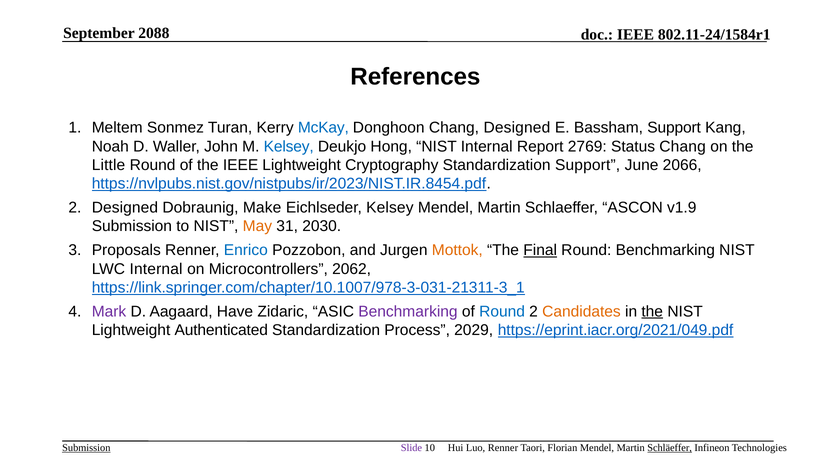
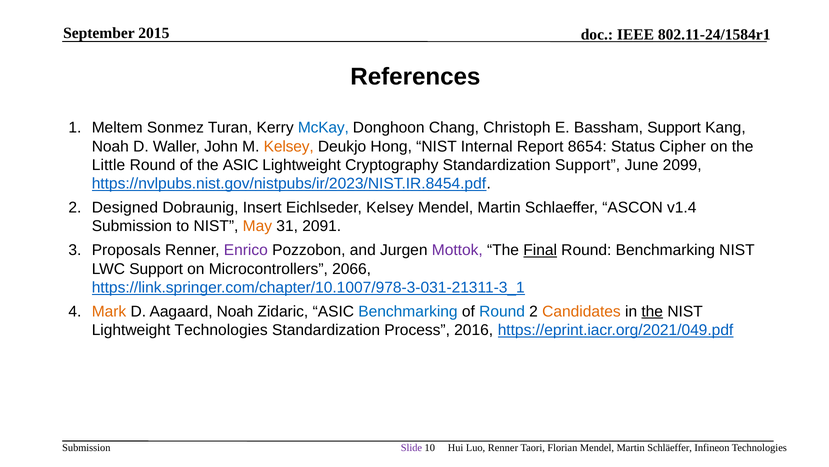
2088: 2088 -> 2015
Chang Designed: Designed -> Christoph
Kelsey at (289, 146) colour: blue -> orange
2769: 2769 -> 8654
Status Chang: Chang -> Cipher
the IEEE: IEEE -> ASIC
2066: 2066 -> 2099
Make: Make -> Insert
v1.9: v1.9 -> v1.4
2030: 2030 -> 2091
Enrico colour: blue -> purple
Mottok colour: orange -> purple
LWC Internal: Internal -> Support
2062: 2062 -> 2066
Mark colour: purple -> orange
Aagaard Have: Have -> Noah
Benchmarking at (408, 311) colour: purple -> blue
Lightweight Authenticated: Authenticated -> Technologies
2029: 2029 -> 2016
Submission at (86, 447) underline: present -> none
Schläeffer underline: present -> none
